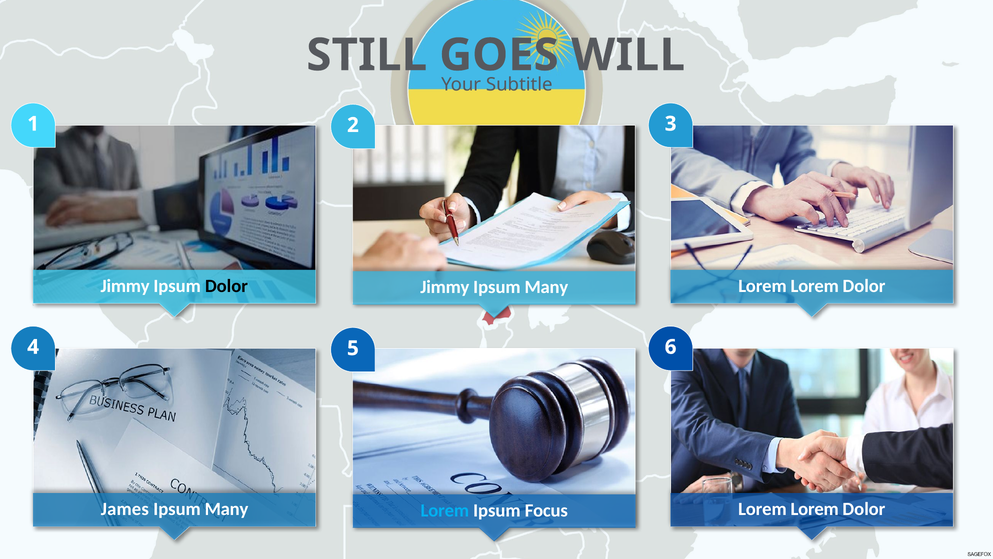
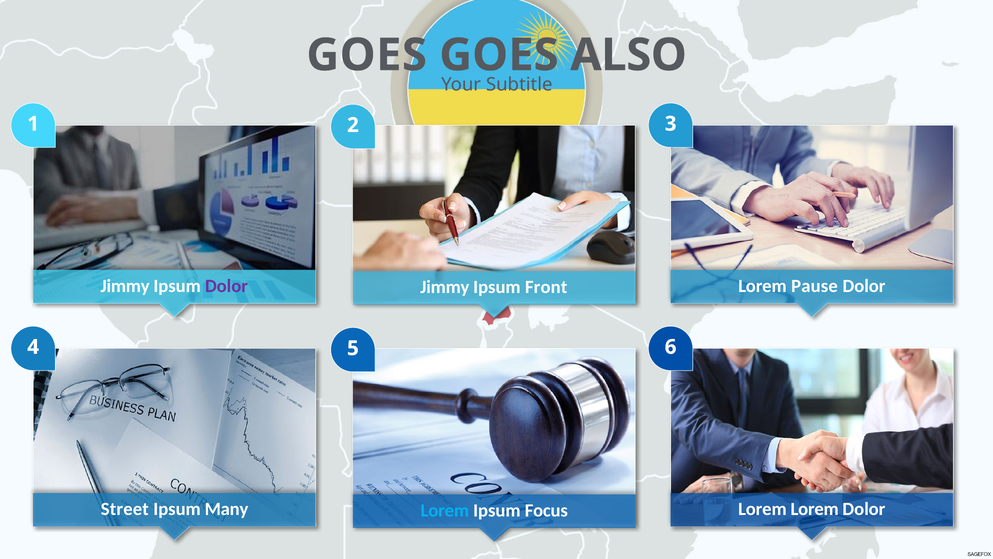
STILL at (367, 55): STILL -> GOES
WILL: WILL -> ALSO
Dolor at (226, 286) colour: black -> purple
Lorem at (815, 286): Lorem -> Pause
Many at (546, 287): Many -> Front
James: James -> Street
